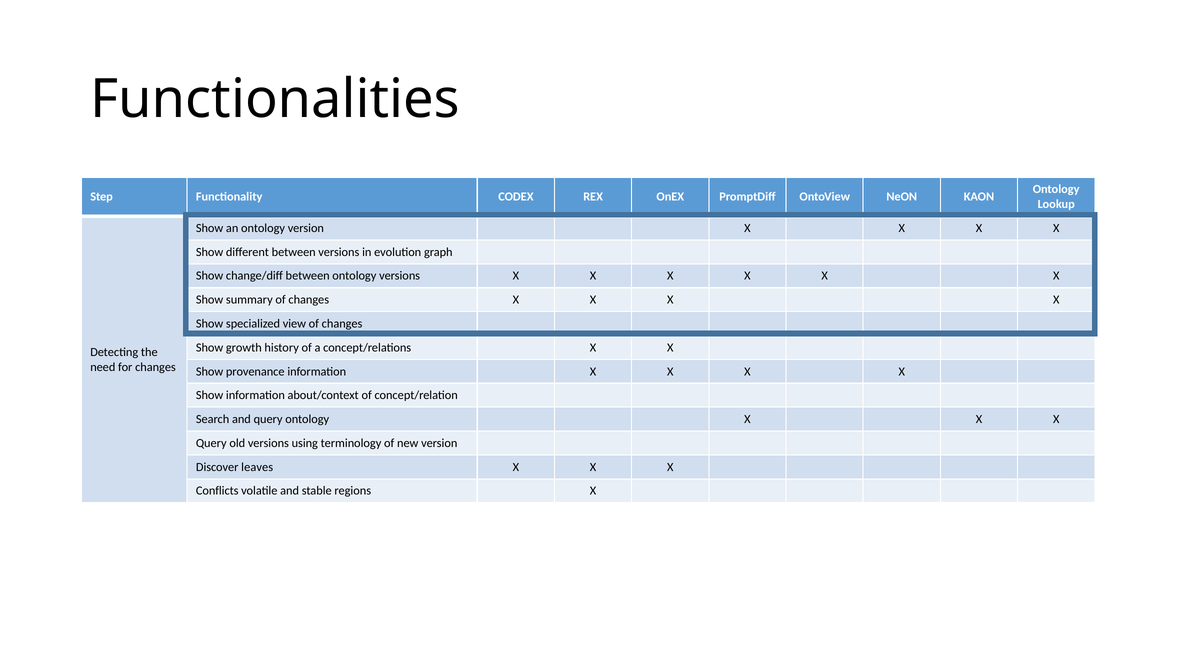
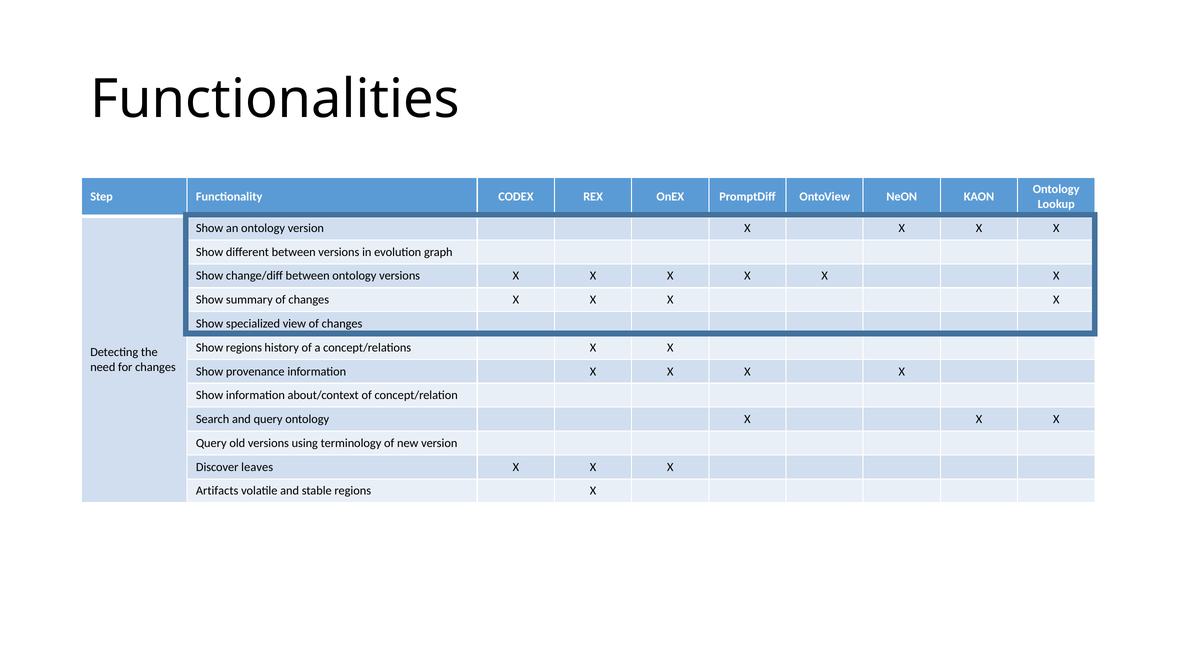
Show growth: growth -> regions
Conflicts: Conflicts -> Artifacts
